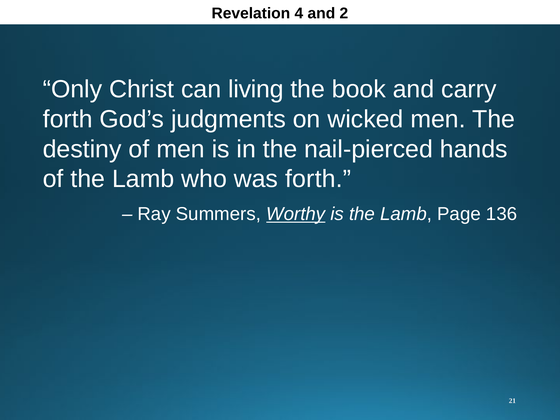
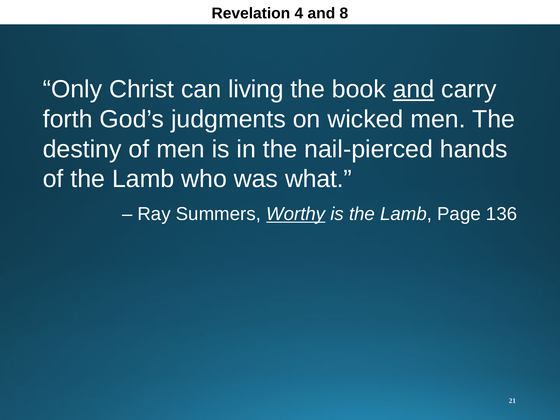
2: 2 -> 8
and at (414, 89) underline: none -> present
was forth: forth -> what
